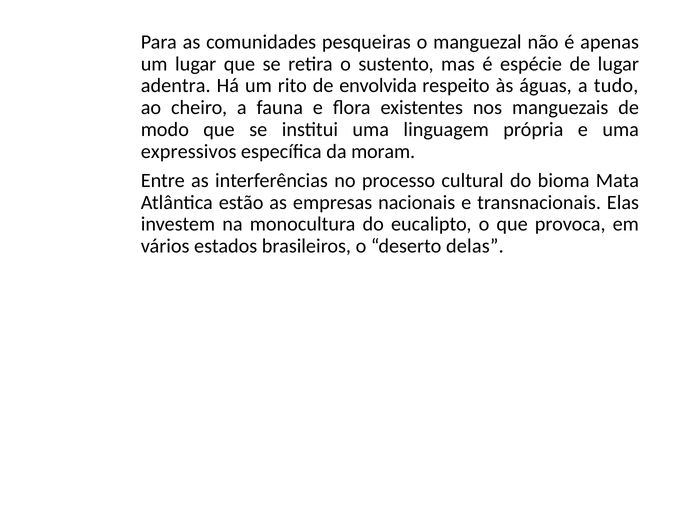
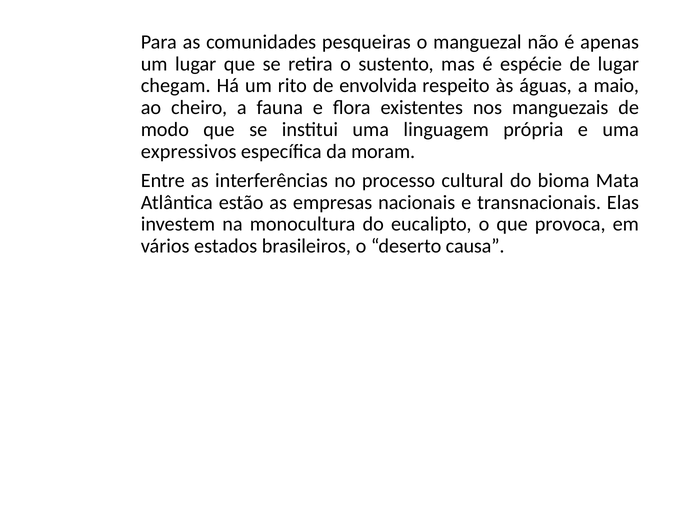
adentra: adentra -> chegam
tudo: tudo -> maio
delas: delas -> causa
